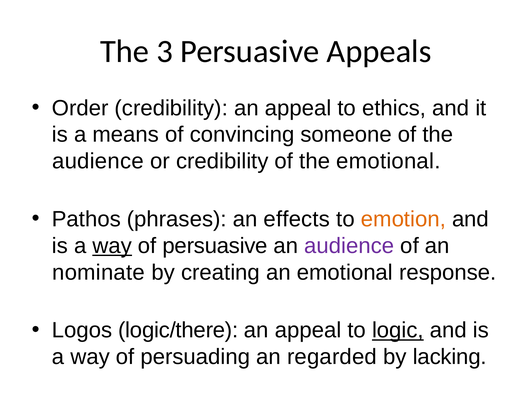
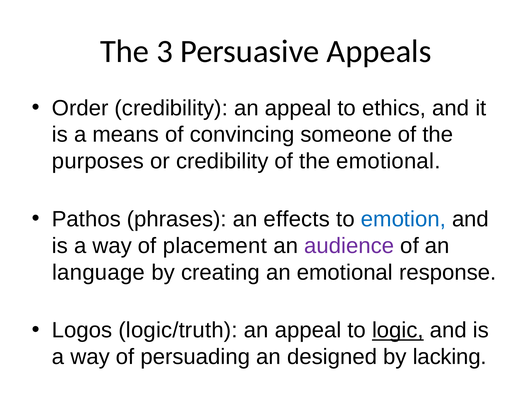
audience at (98, 161): audience -> purposes
emotion colour: orange -> blue
way at (112, 246) underline: present -> none
of persuasive: persuasive -> placement
nominate: nominate -> language
logic/there: logic/there -> logic/truth
regarded: regarded -> designed
